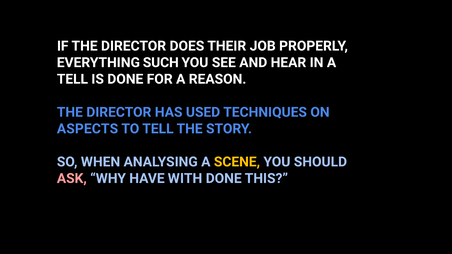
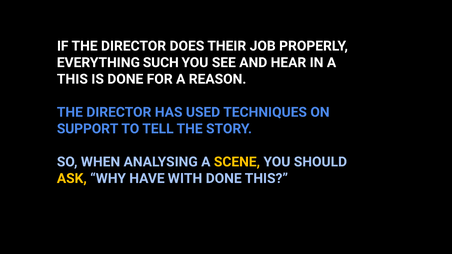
TELL at (72, 79): TELL -> THIS
ASPECTS: ASPECTS -> SUPPORT
ASK colour: pink -> yellow
